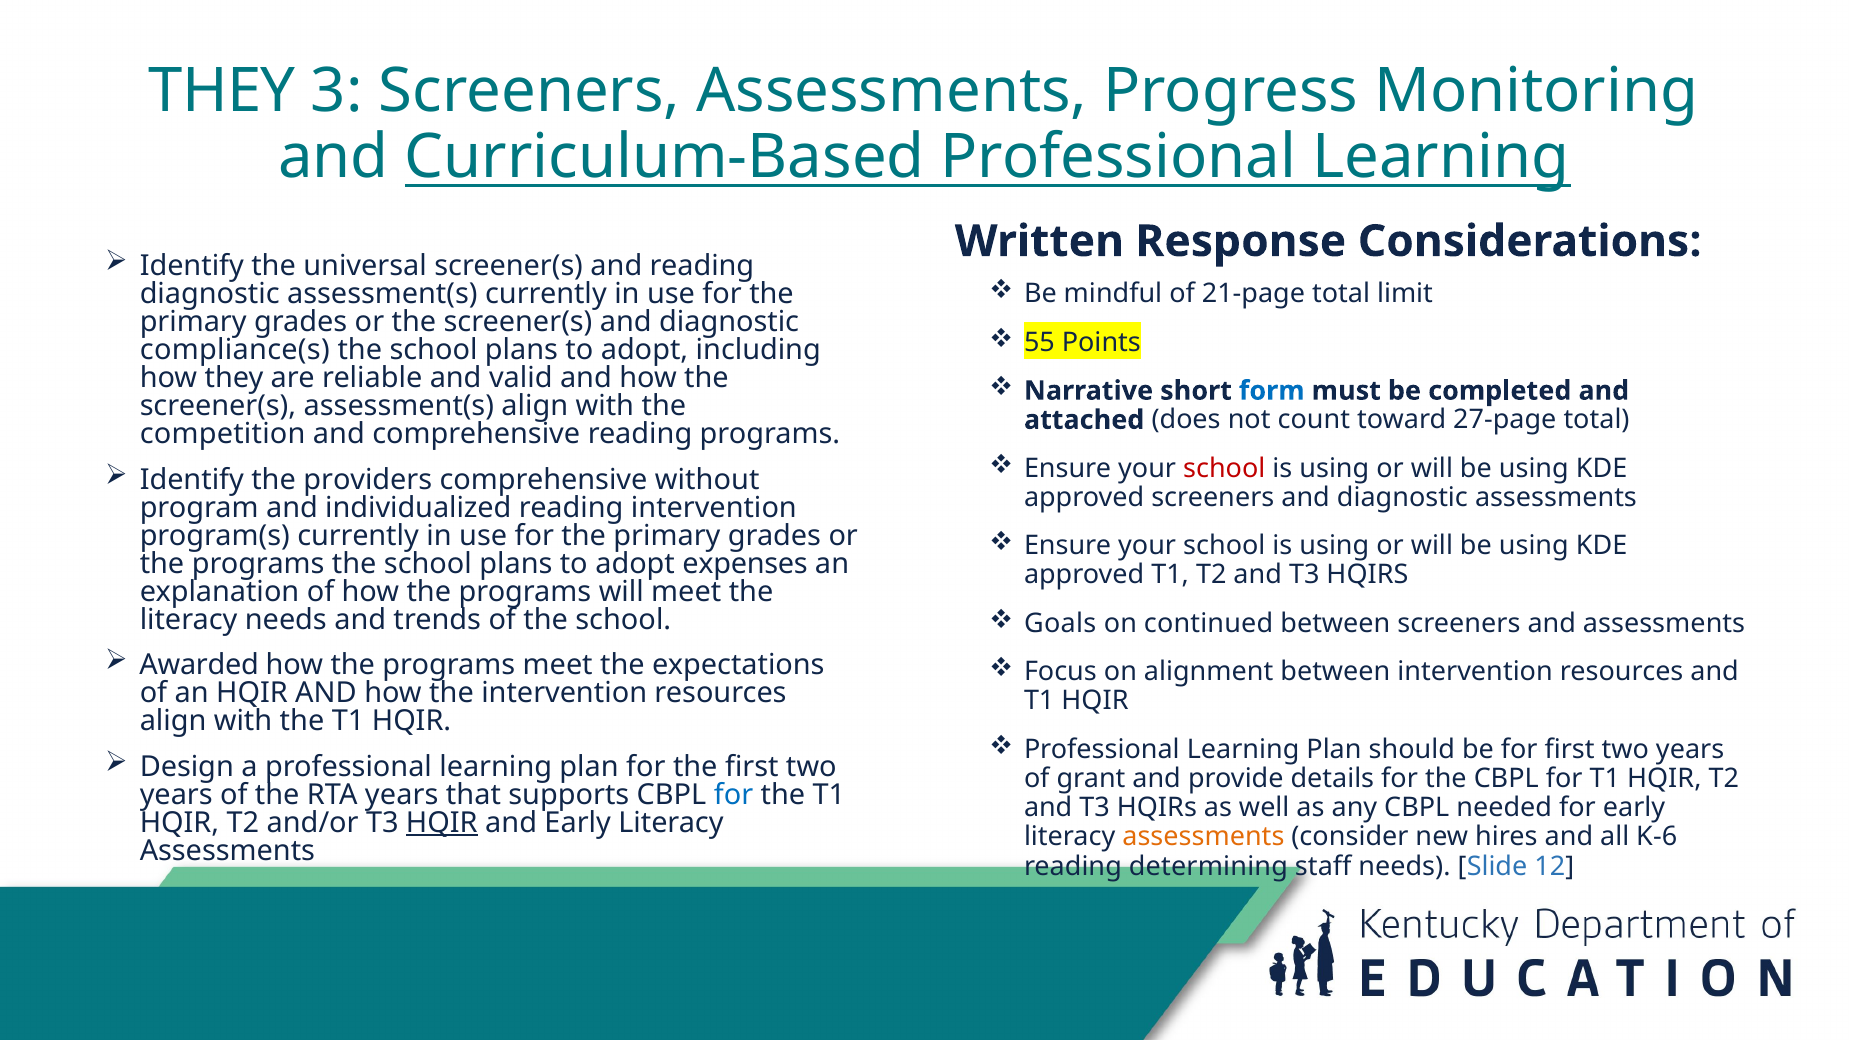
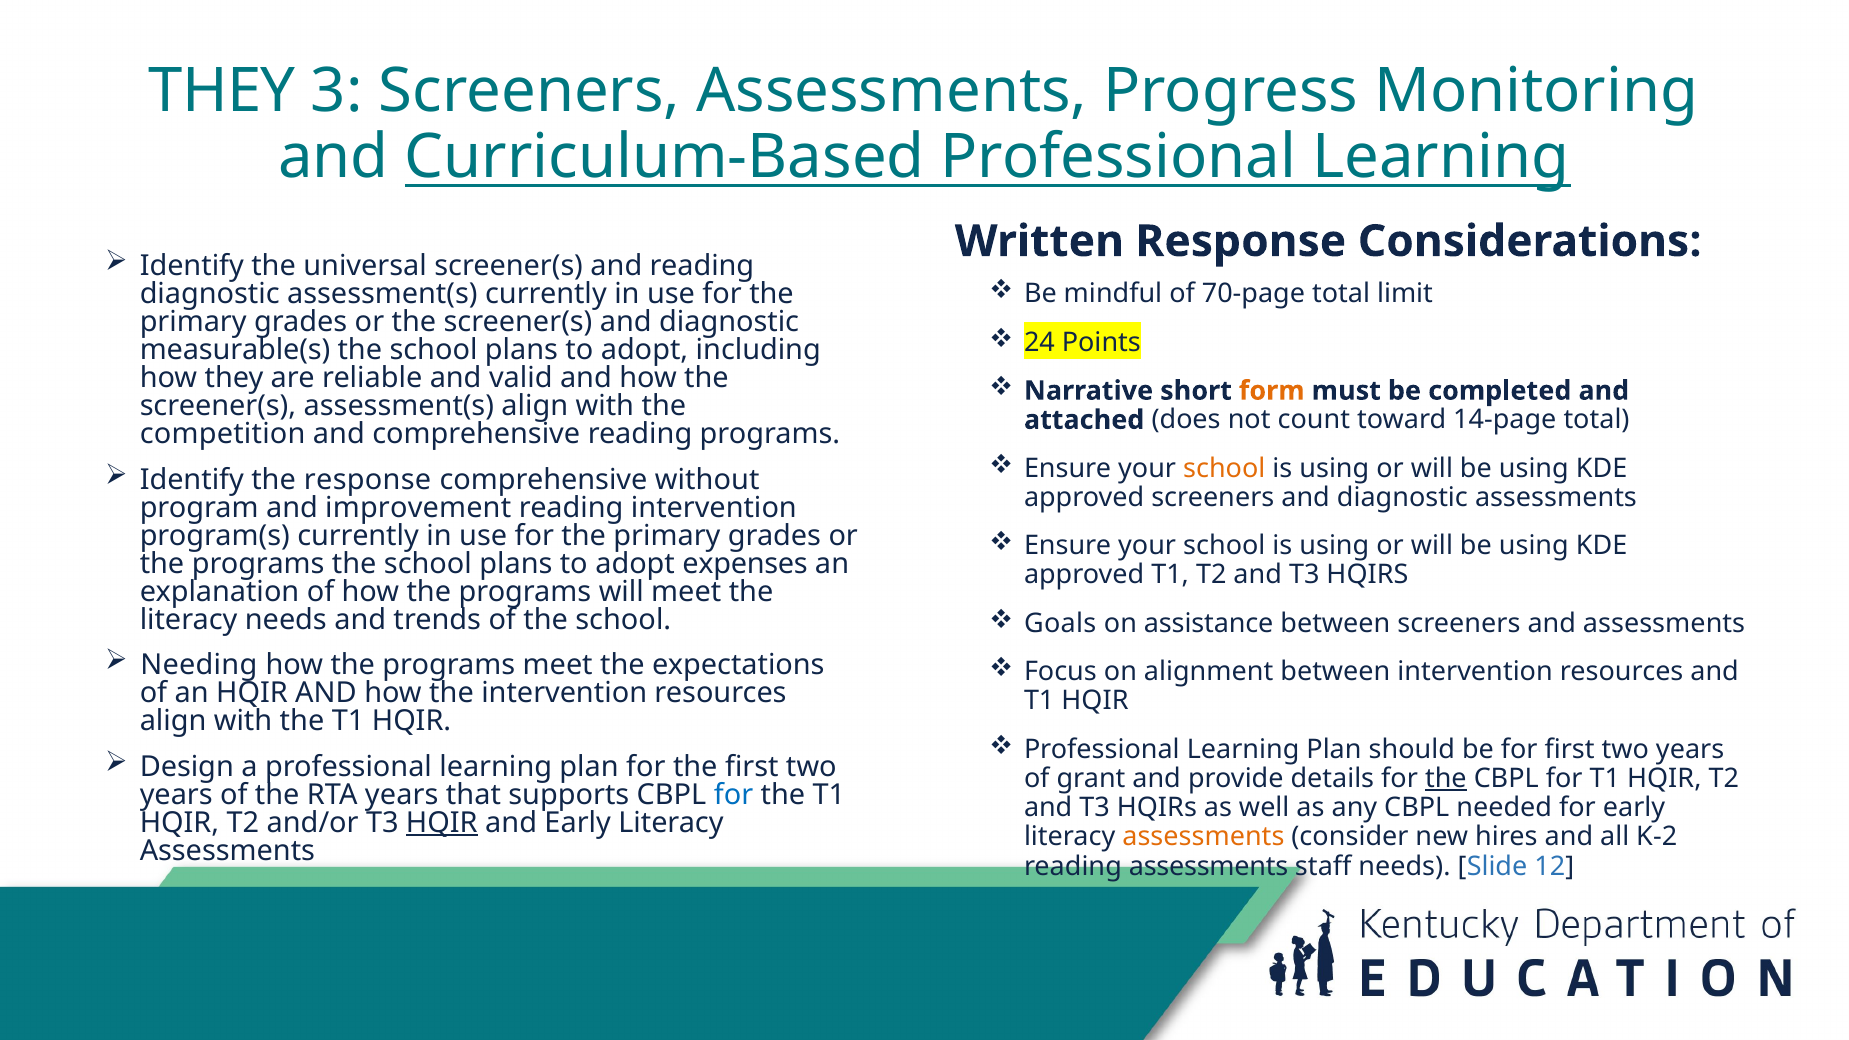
21-page: 21-page -> 70-page
55: 55 -> 24
compliance(s: compliance(s -> measurable(s
form colour: blue -> orange
27-page: 27-page -> 14-page
school at (1224, 468) colour: red -> orange
the providers: providers -> response
individualized: individualized -> improvement
continued: continued -> assistance
Awarded: Awarded -> Needing
the at (1446, 779) underline: none -> present
K-6: K-6 -> K-2
reading determining: determining -> assessments
